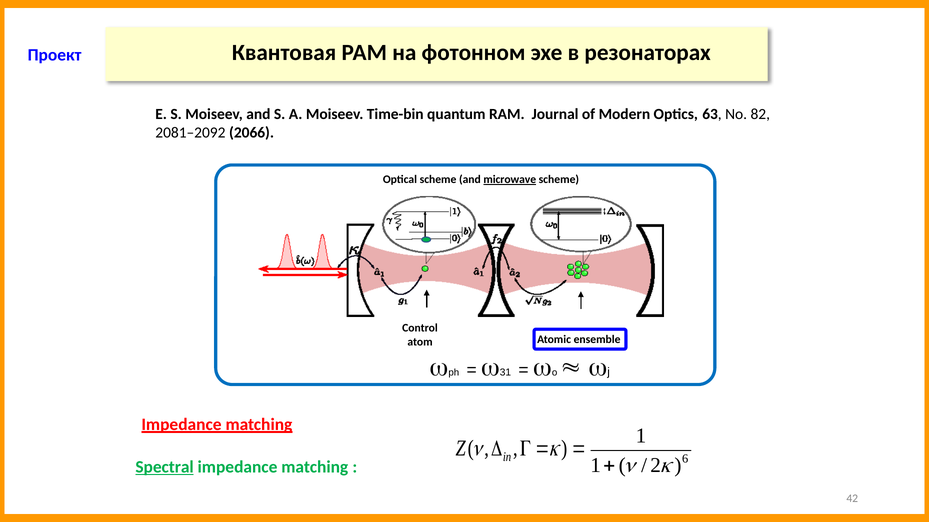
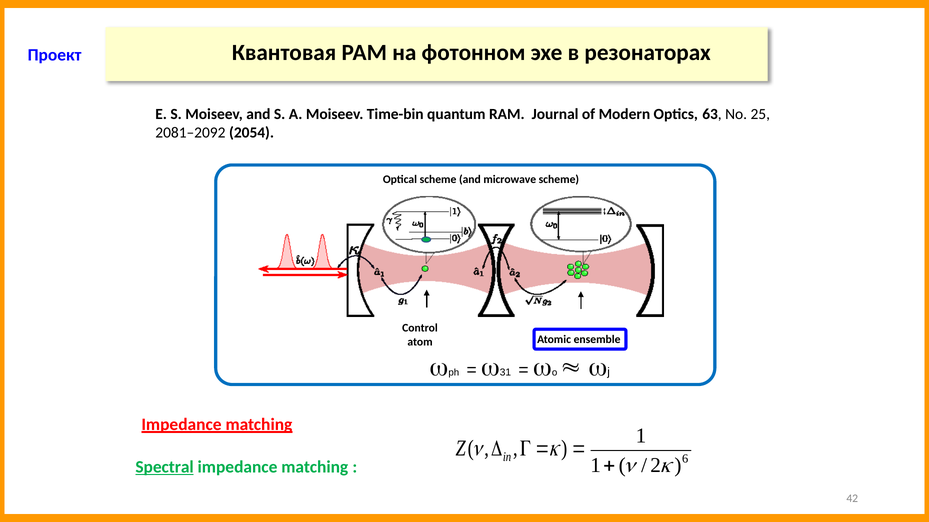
82: 82 -> 25
2066: 2066 -> 2054
microwave underline: present -> none
